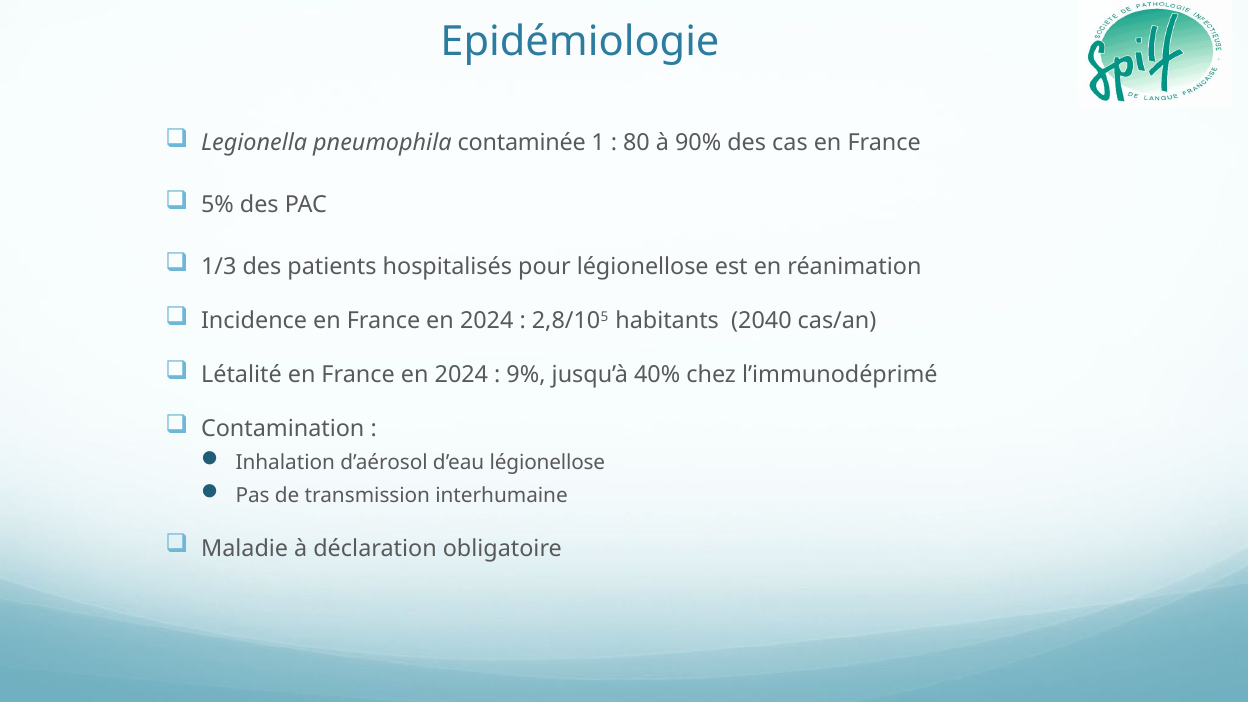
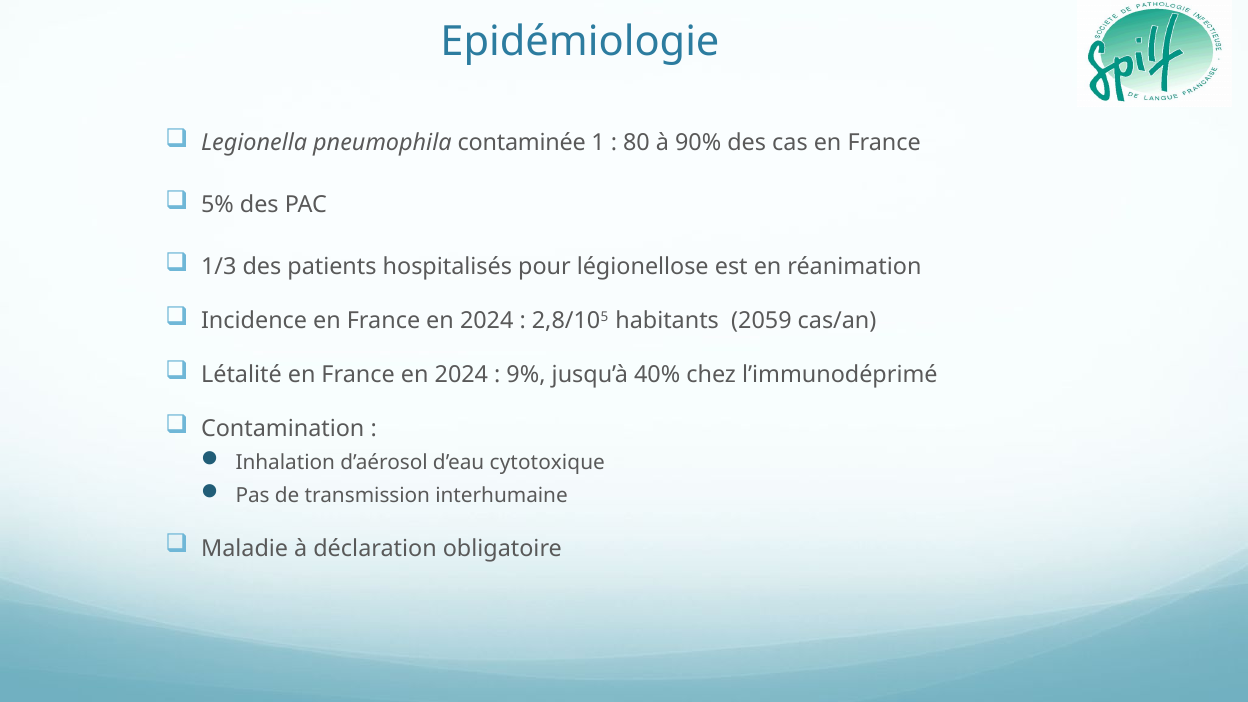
2040: 2040 -> 2059
d’eau légionellose: légionellose -> cytotoxique
